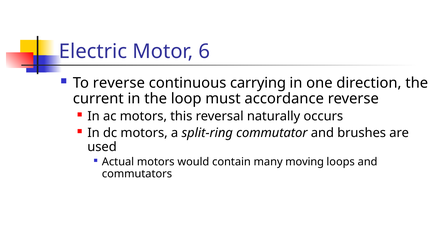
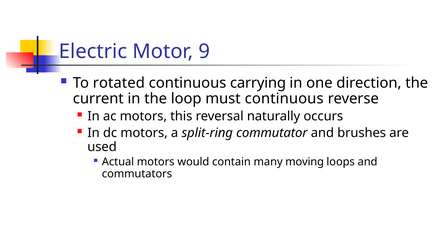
6: 6 -> 9
To reverse: reverse -> rotated
must accordance: accordance -> continuous
